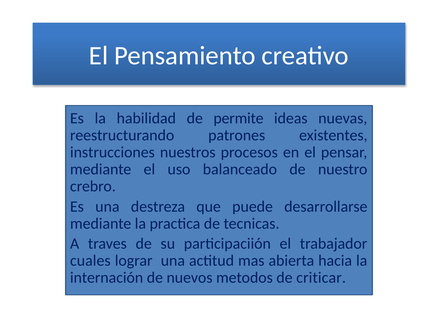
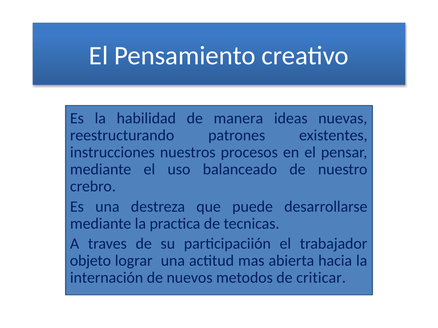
permite: permite -> manera
cuales: cuales -> objeto
